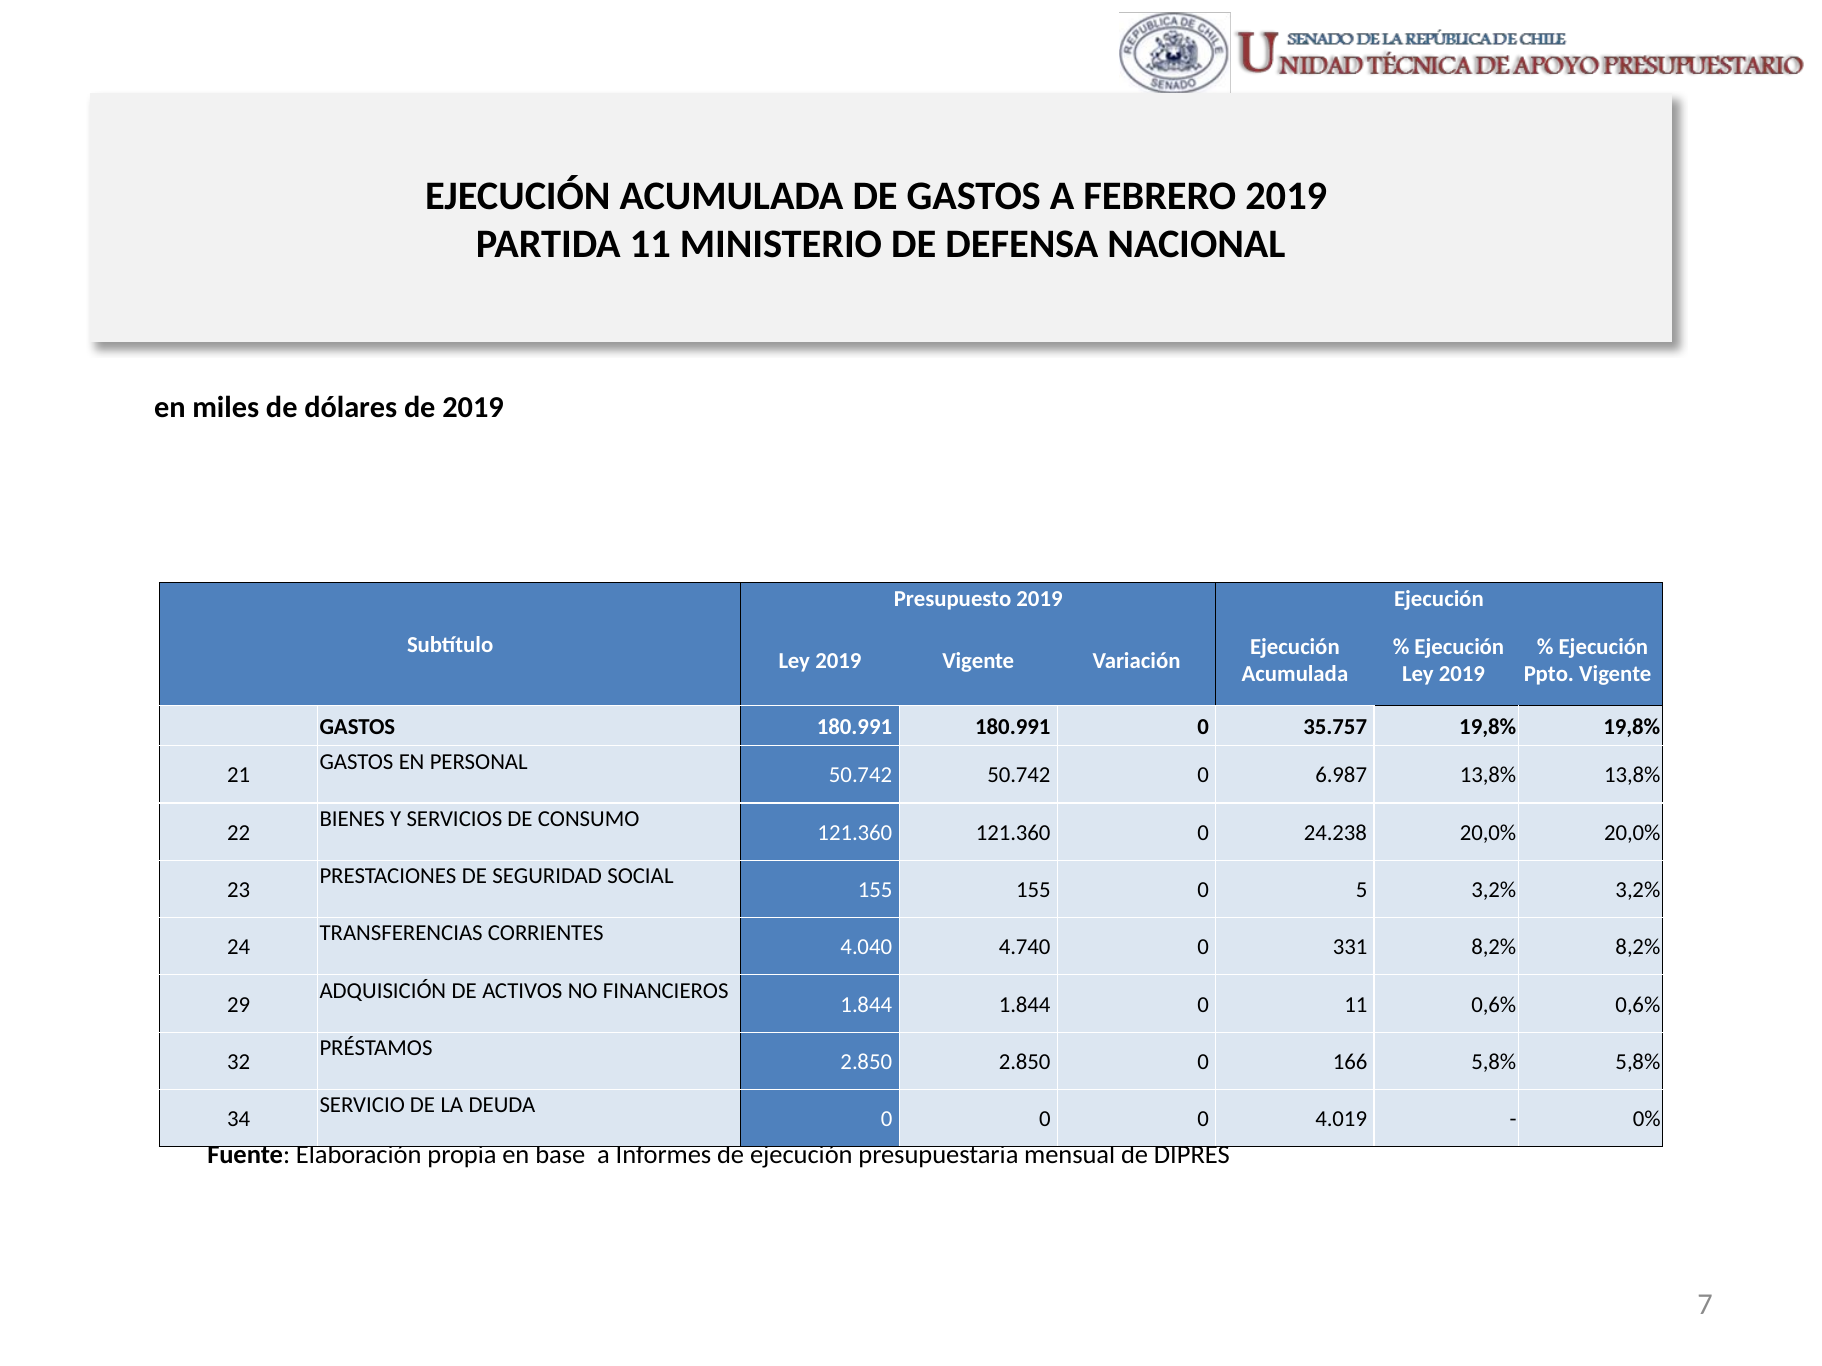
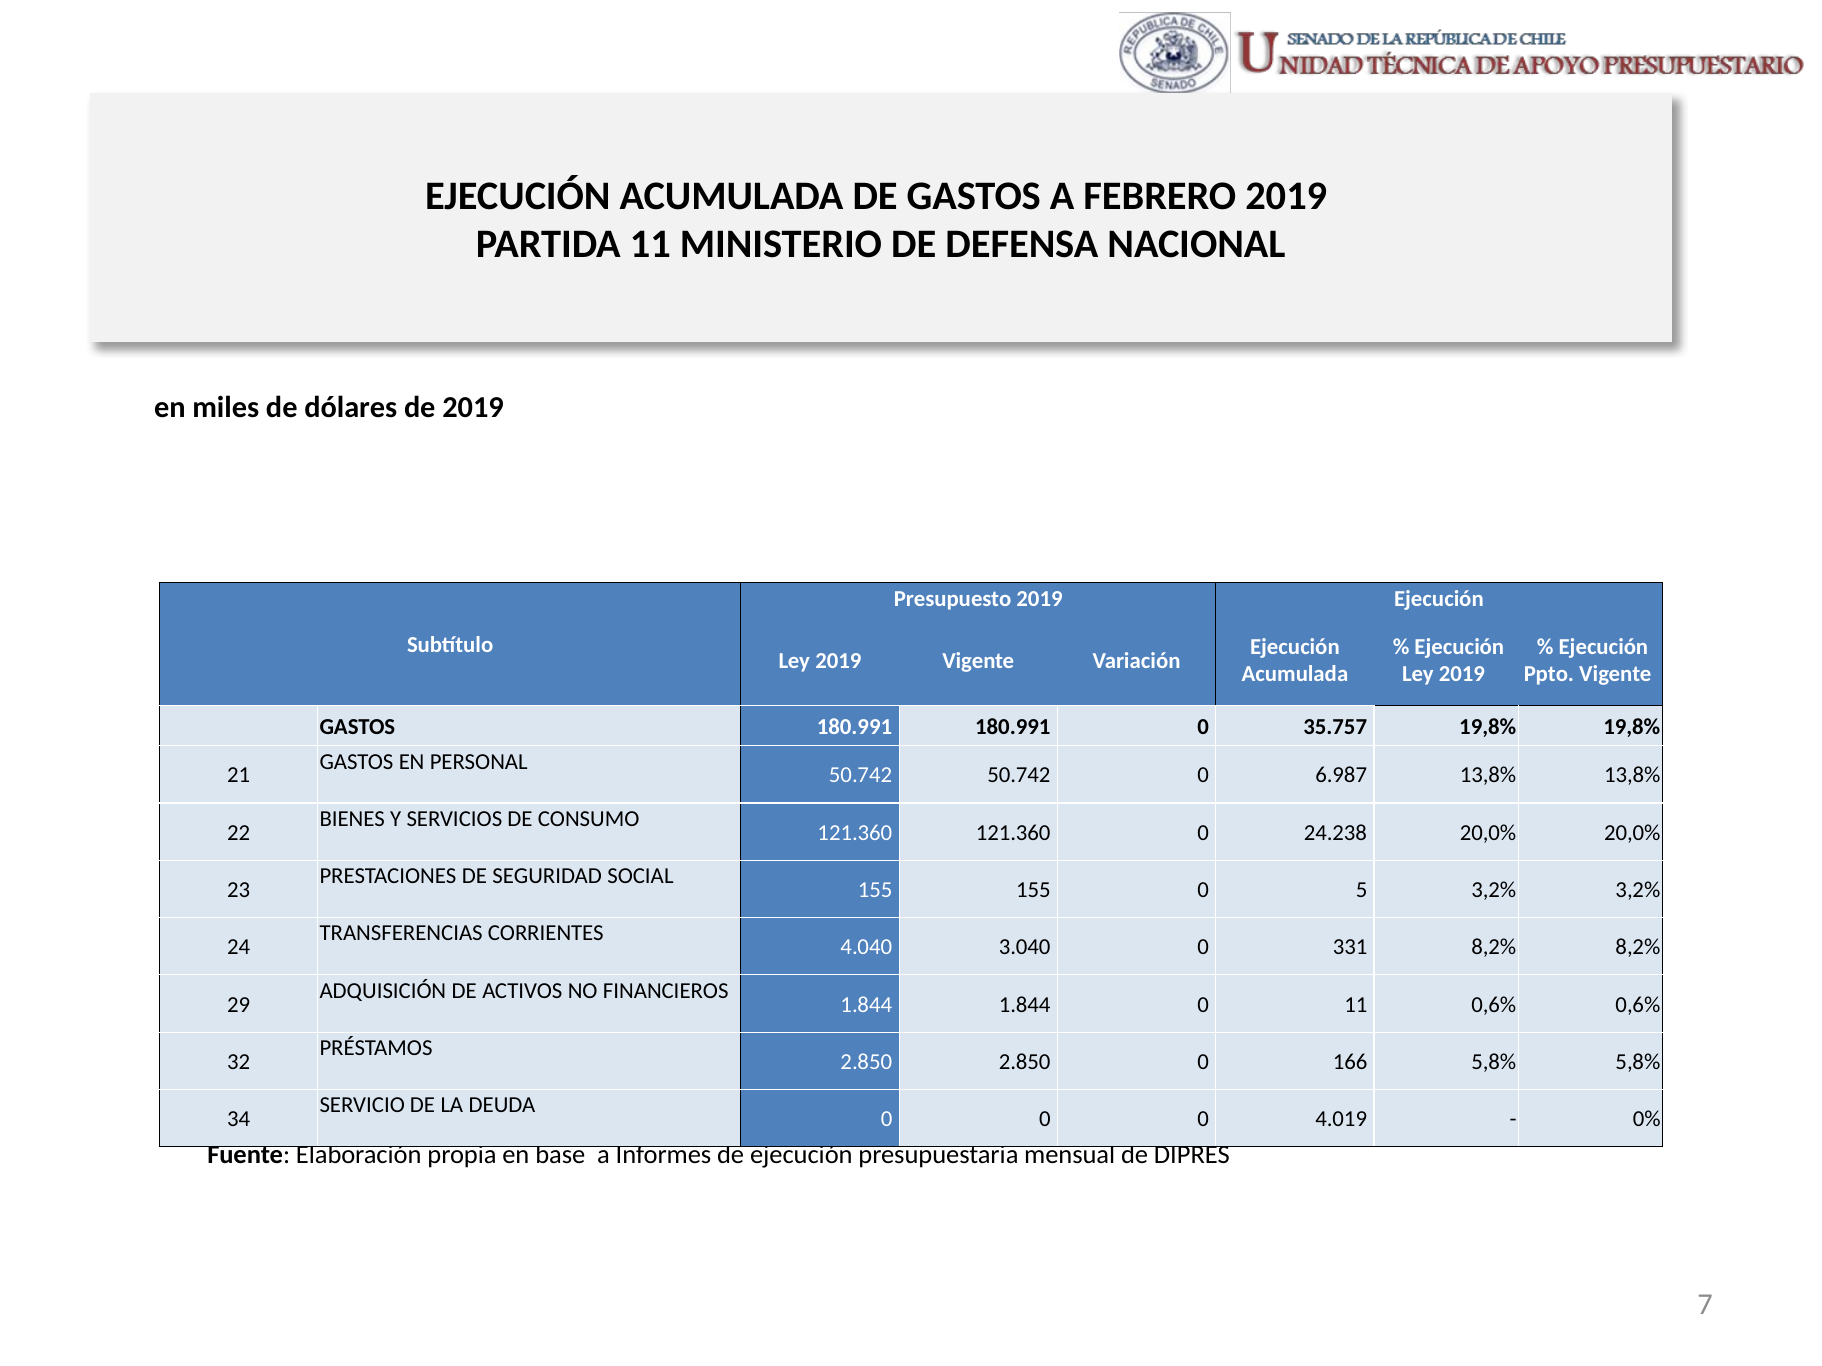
4.740: 4.740 -> 3.040
